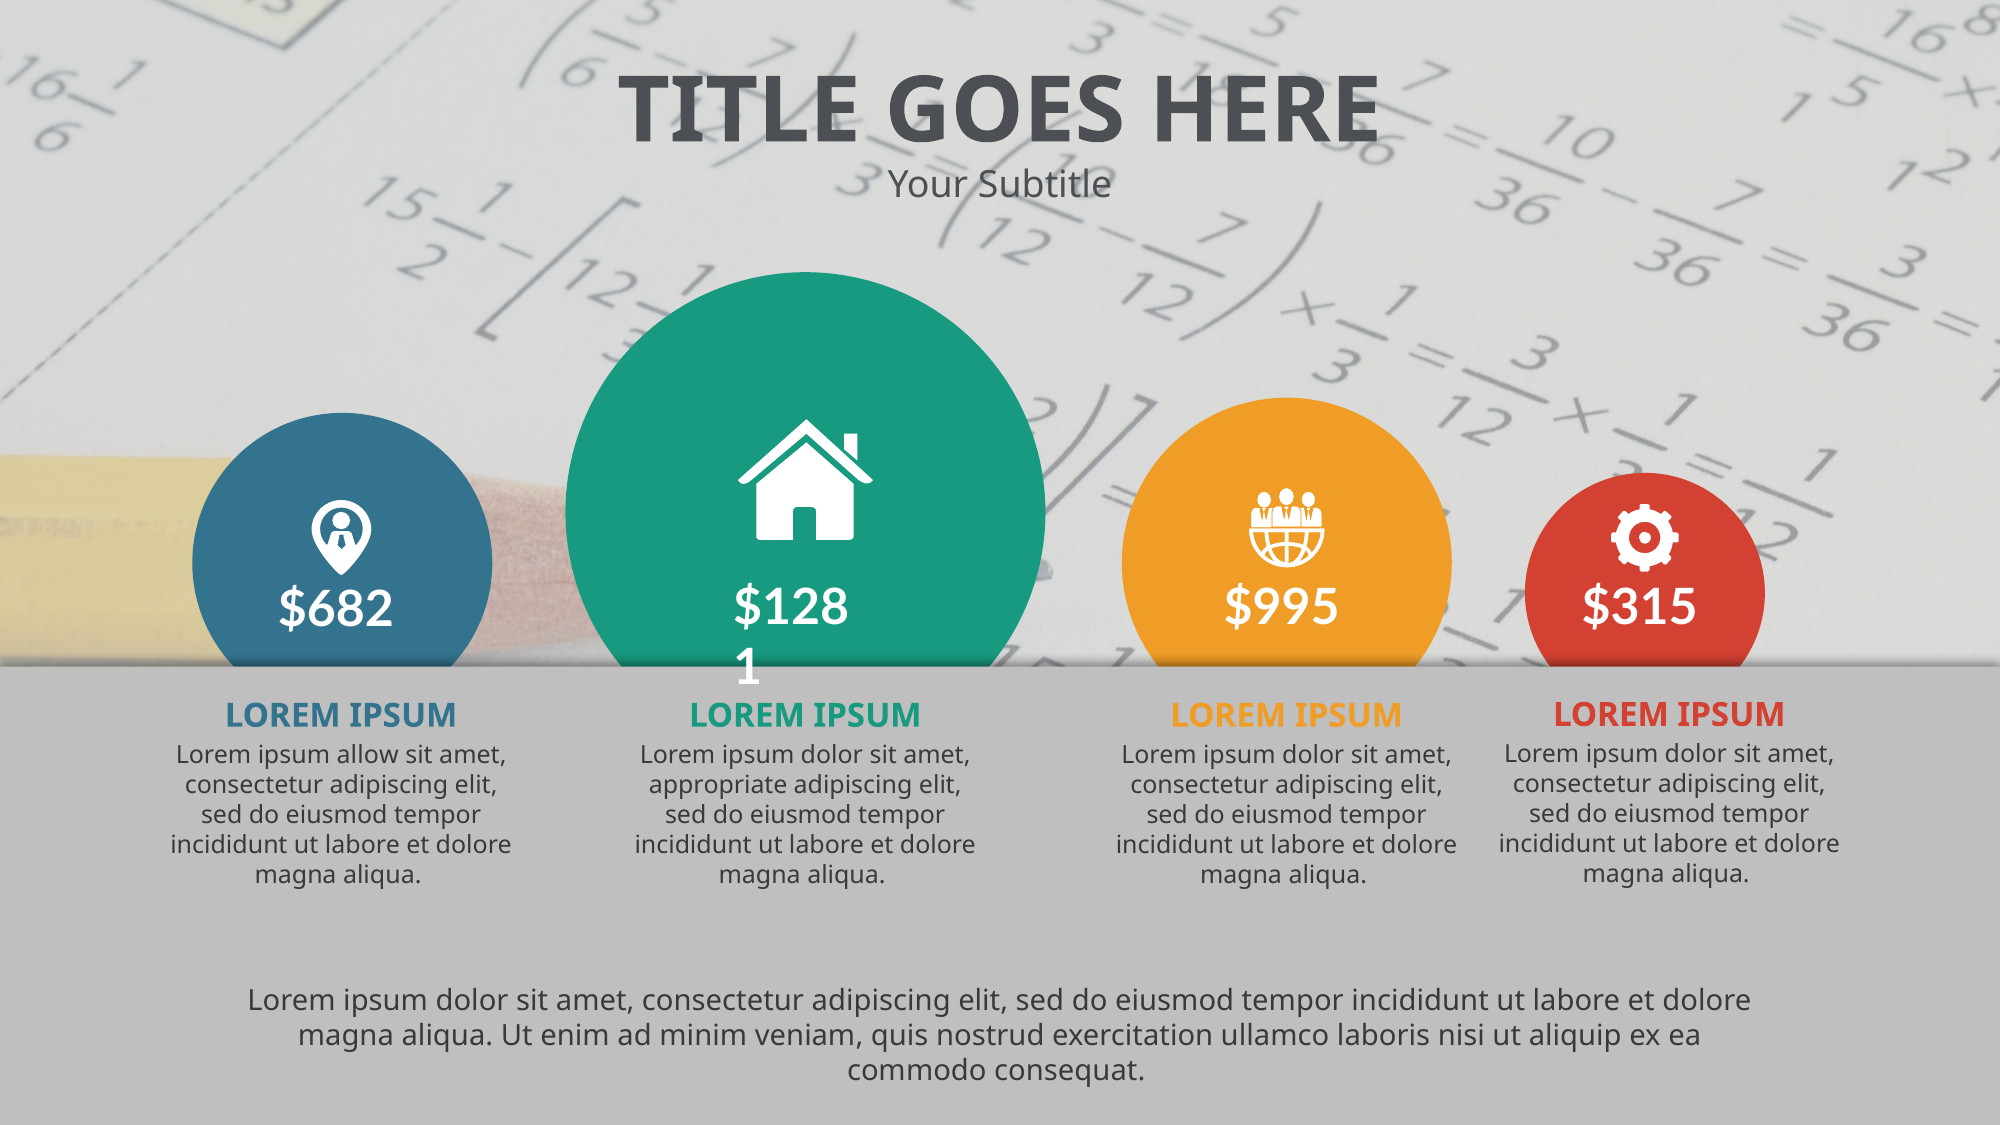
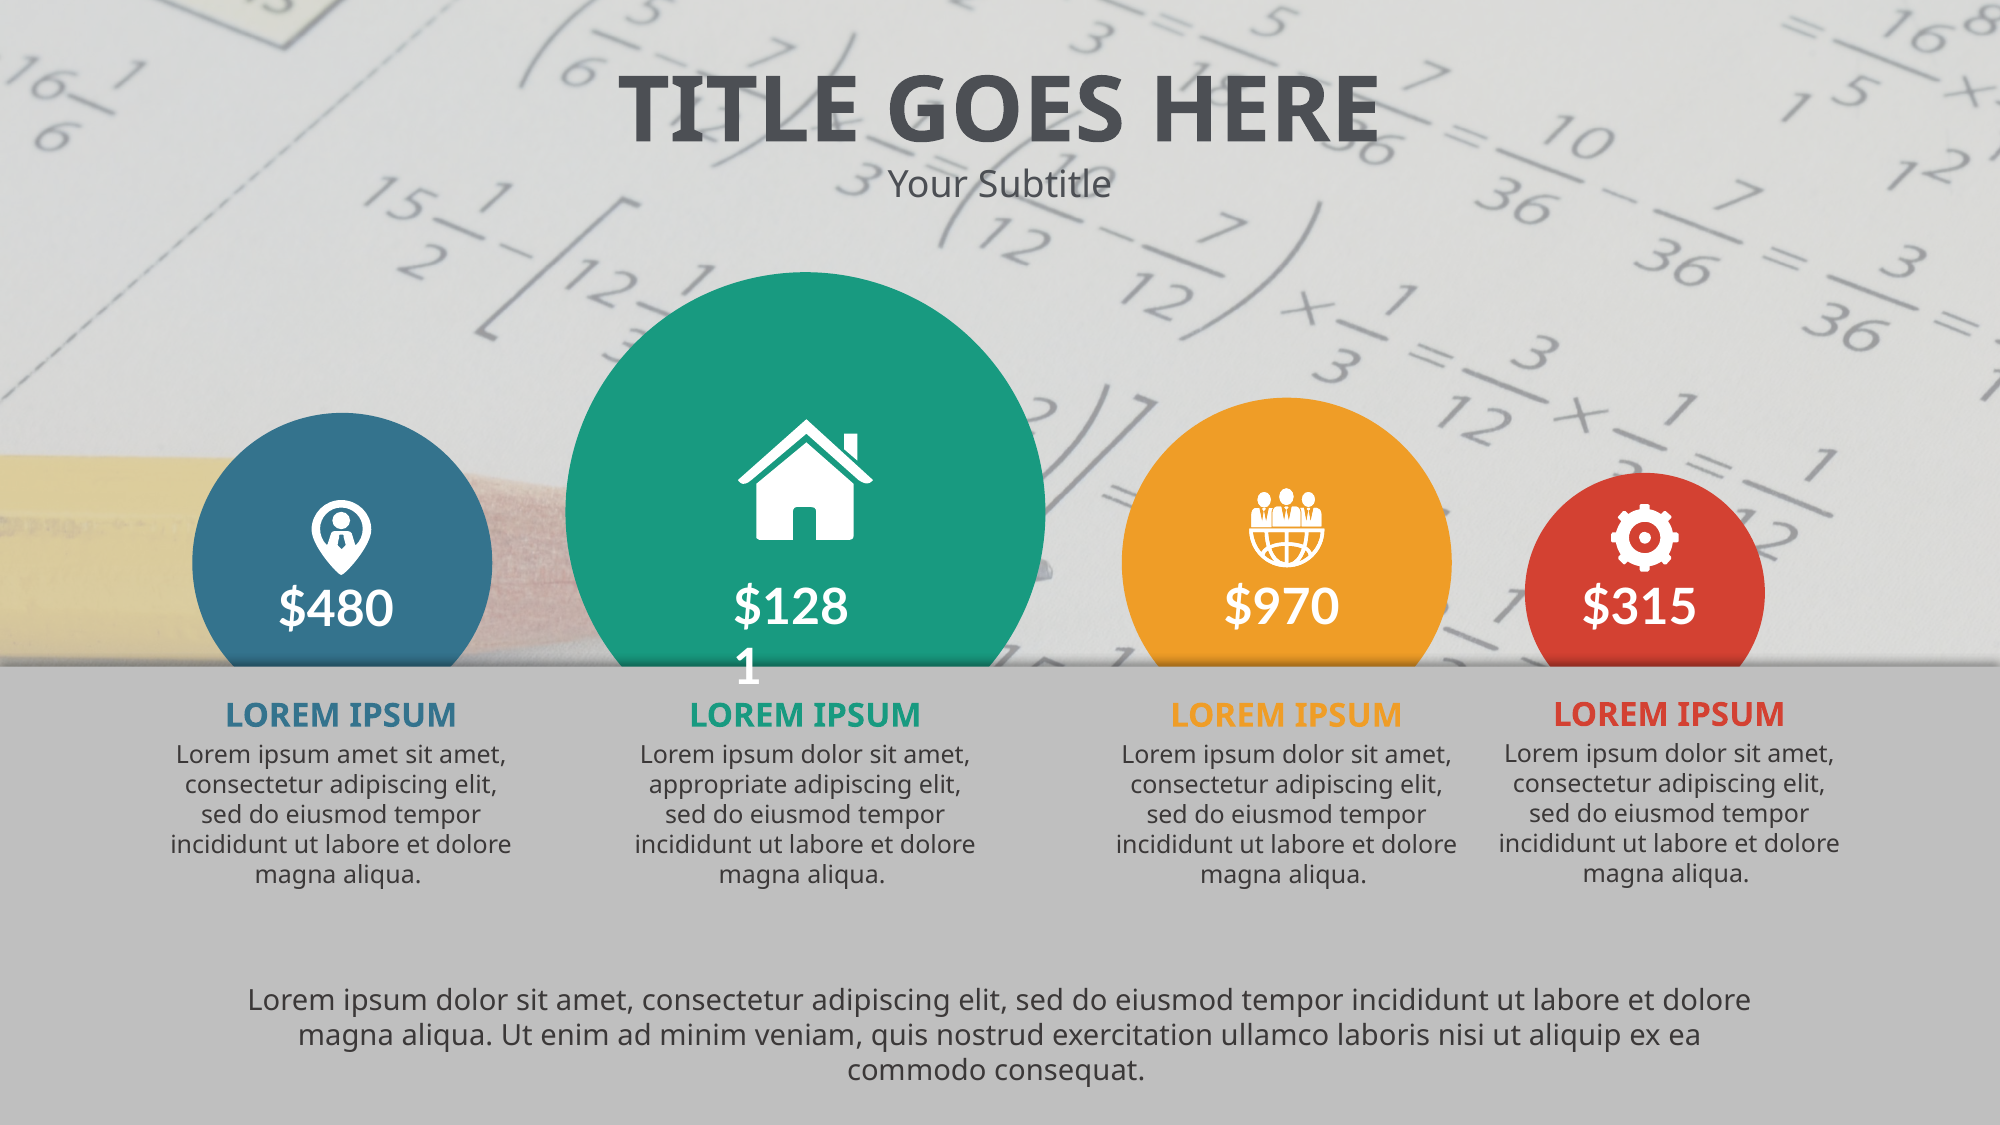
$995: $995 -> $970
$682: $682 -> $480
ipsum allow: allow -> amet
